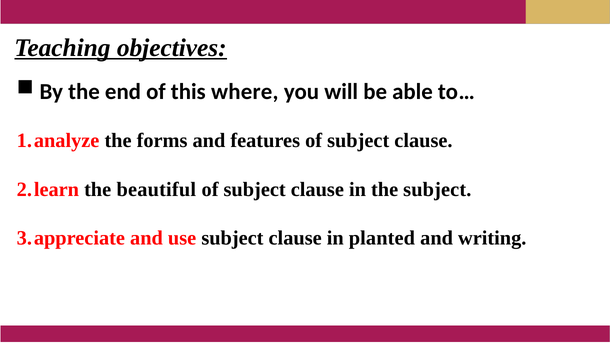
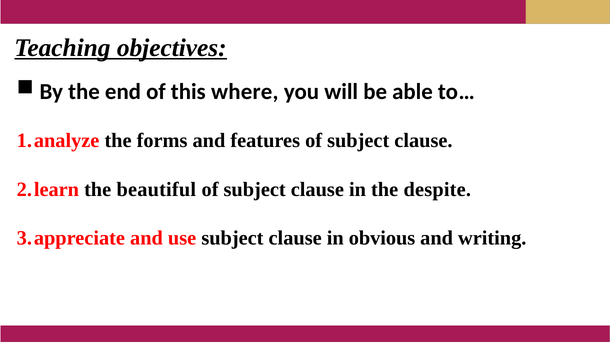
the subject: subject -> despite
planted: planted -> obvious
